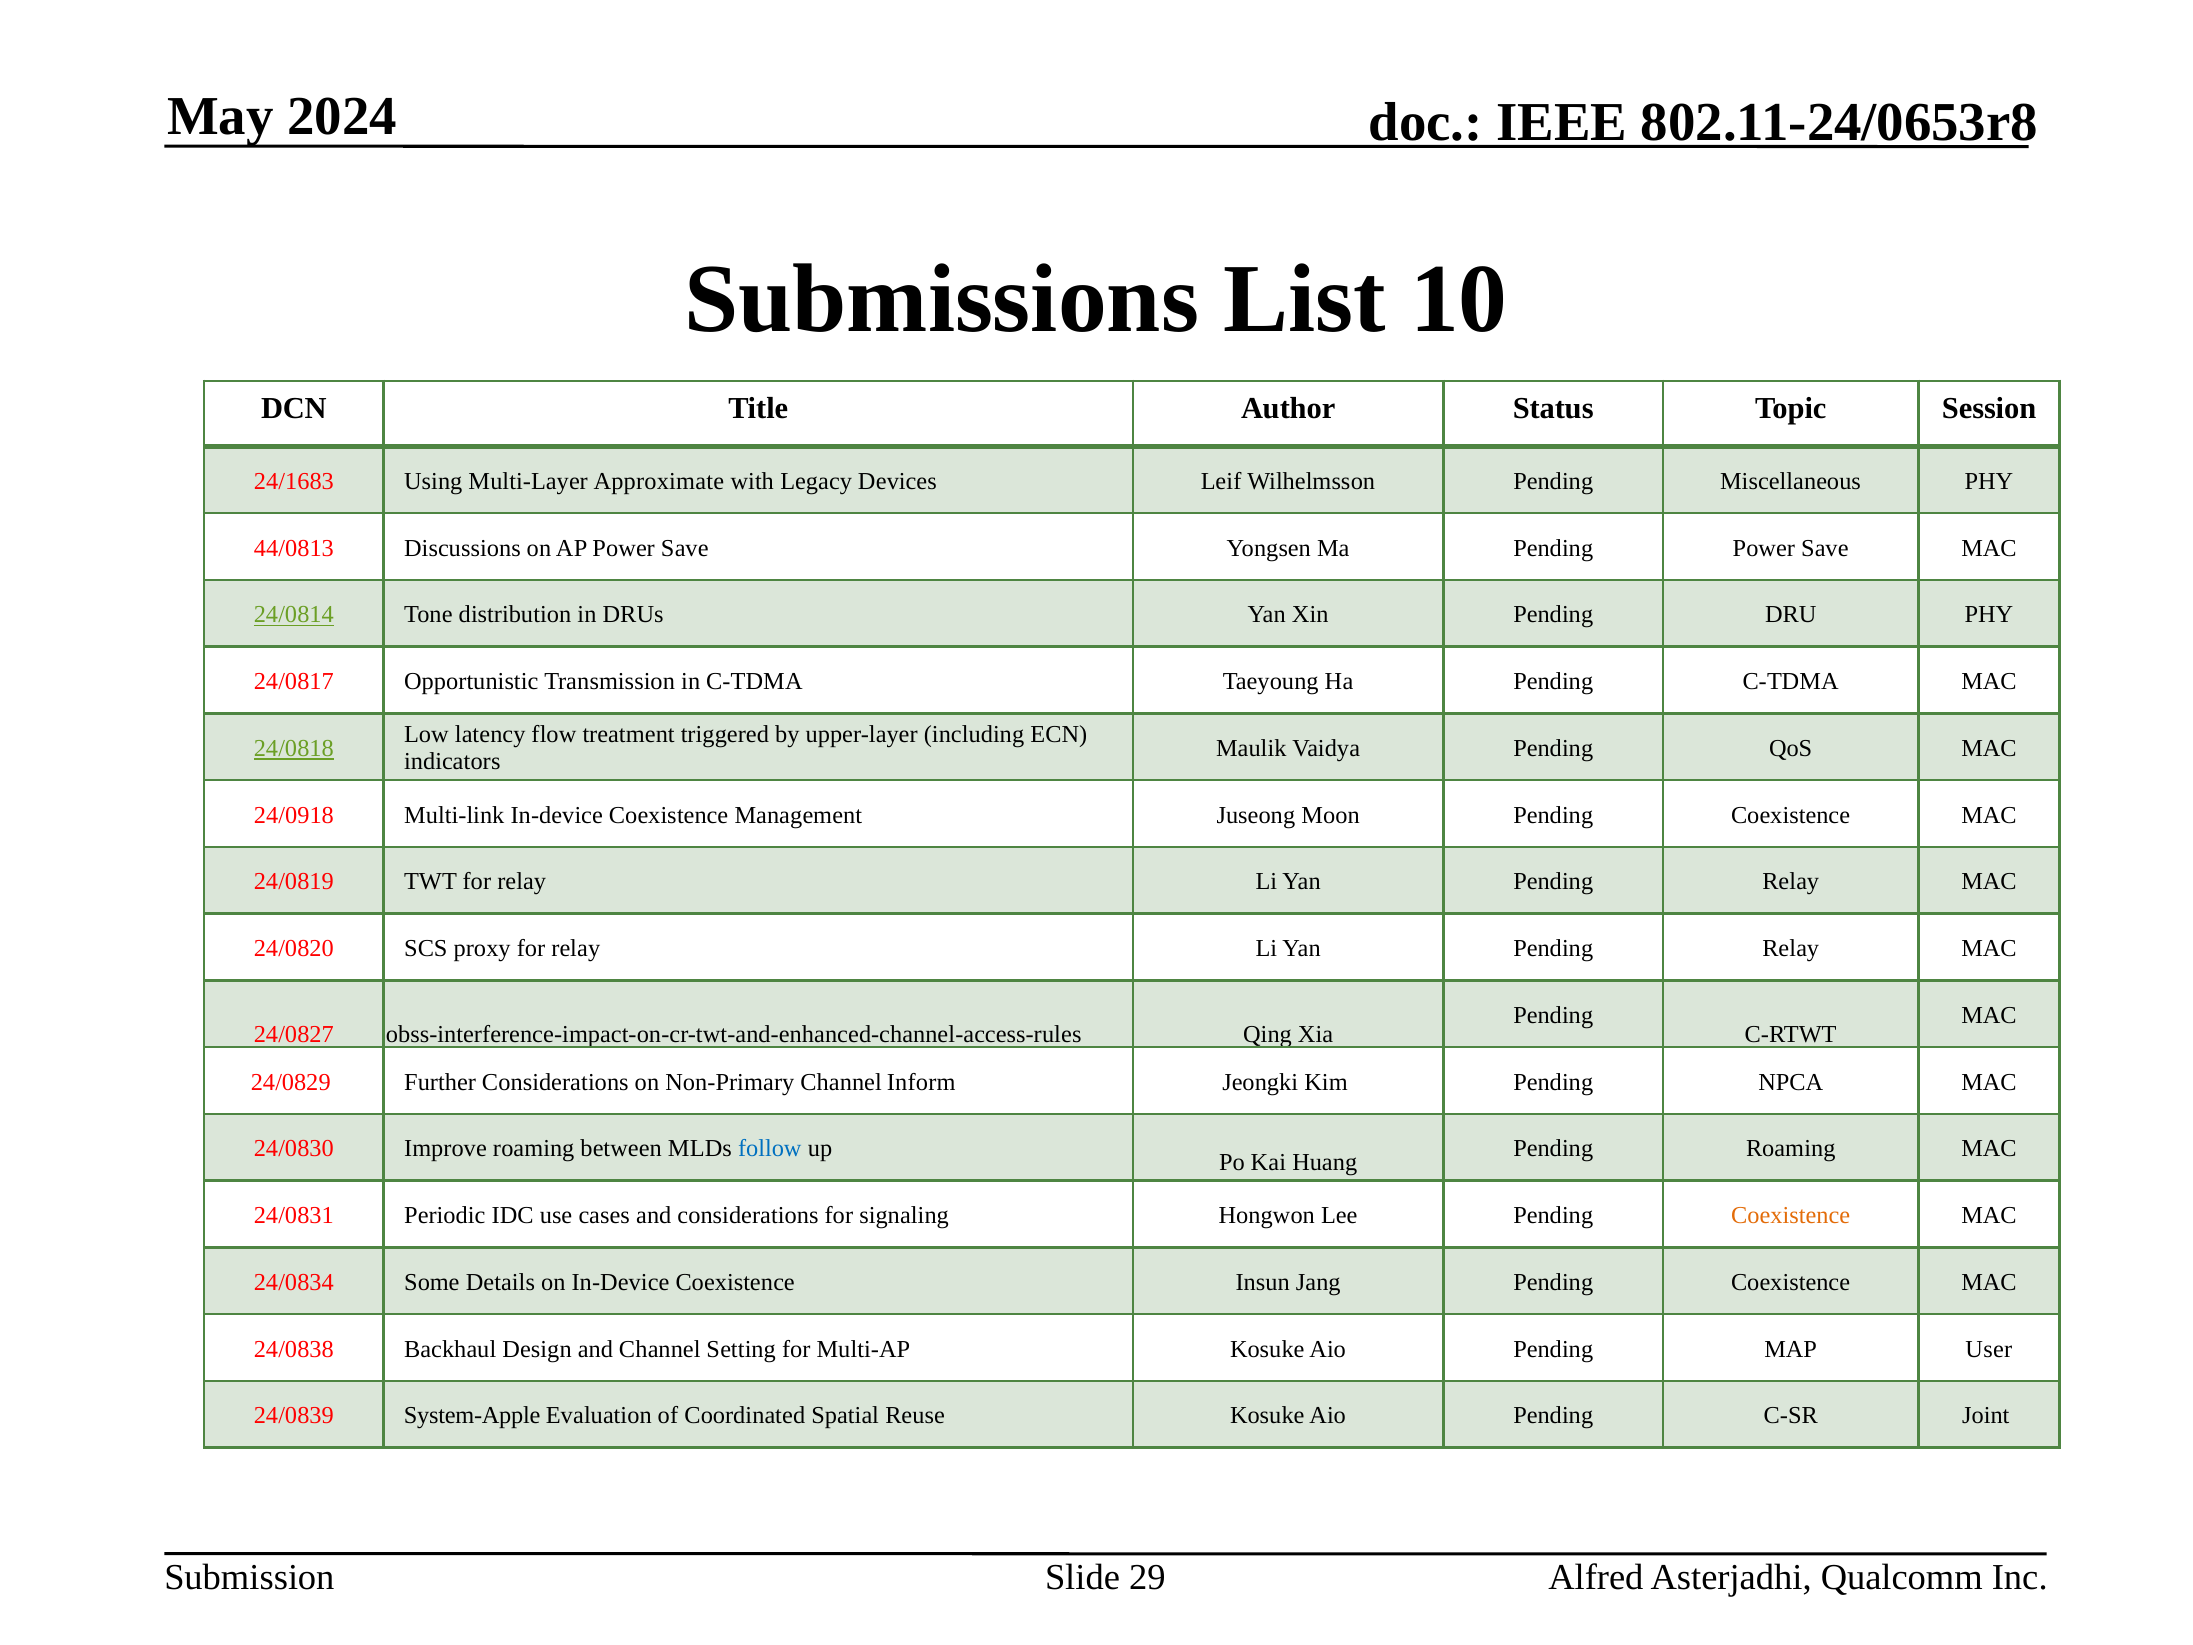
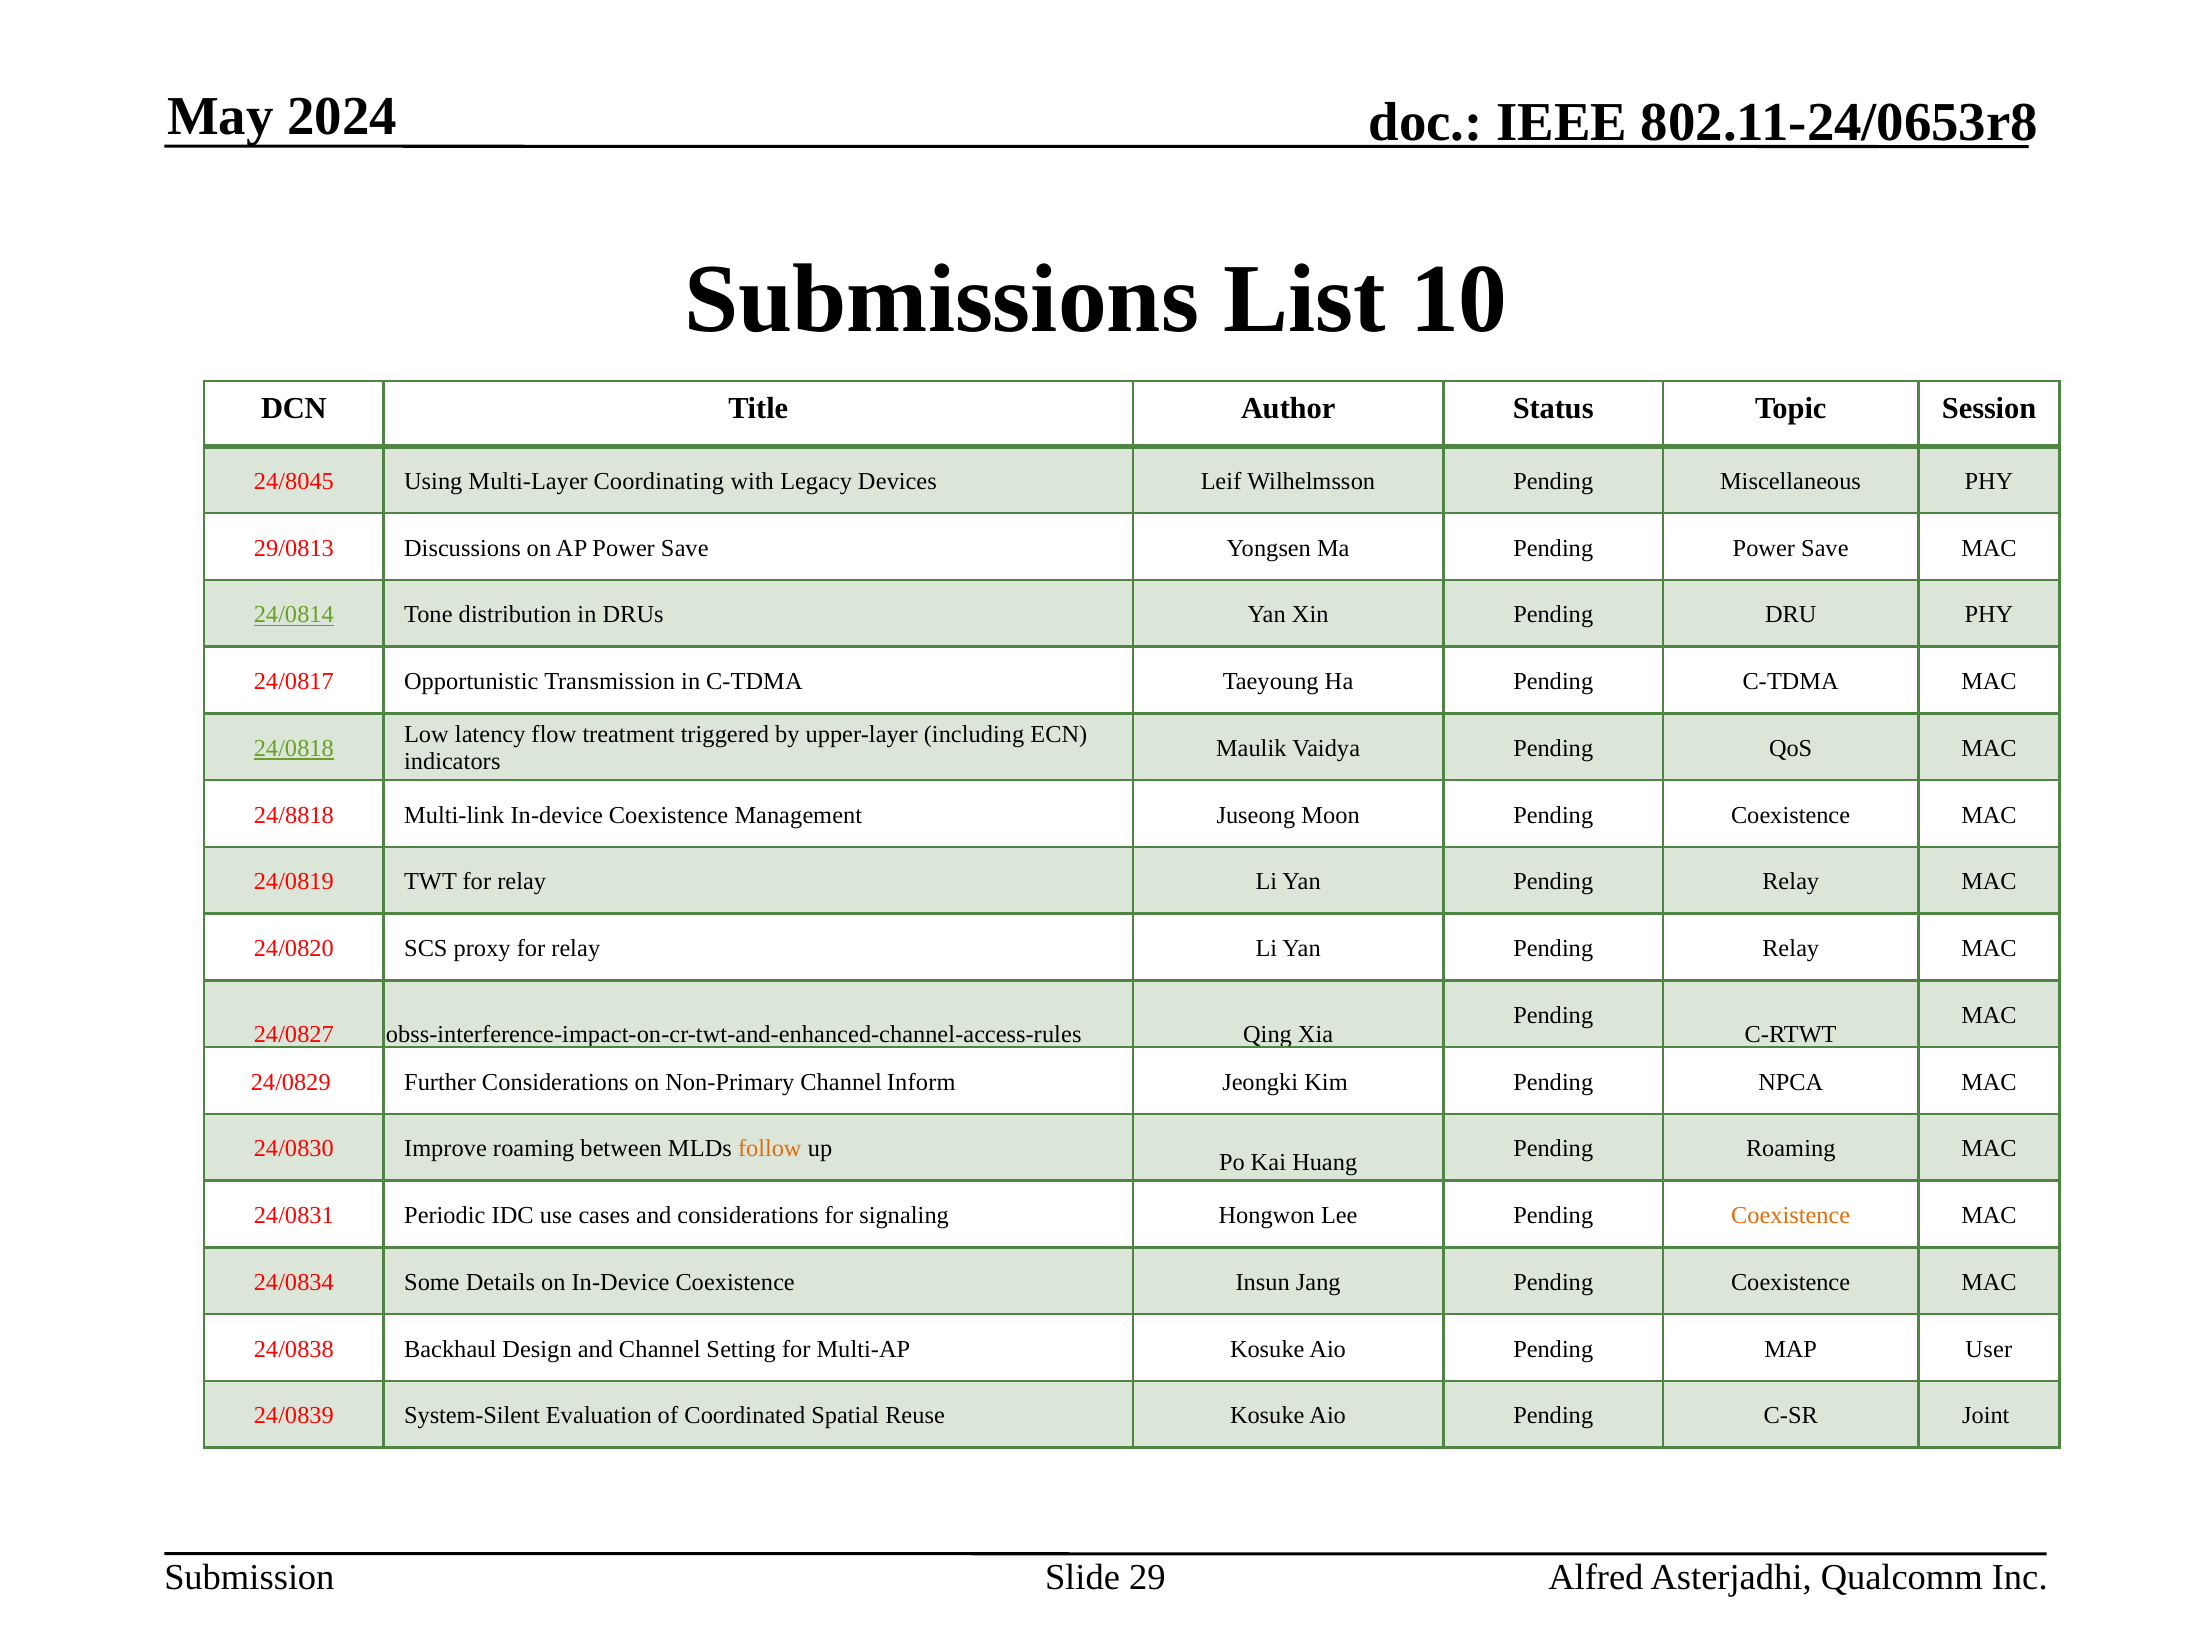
24/1683: 24/1683 -> 24/8045
Approximate: Approximate -> Coordinating
44/0813: 44/0813 -> 29/0813
24/0918: 24/0918 -> 24/8818
follow colour: blue -> orange
System-Apple: System-Apple -> System-Silent
